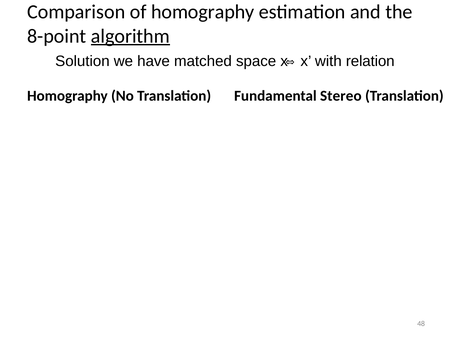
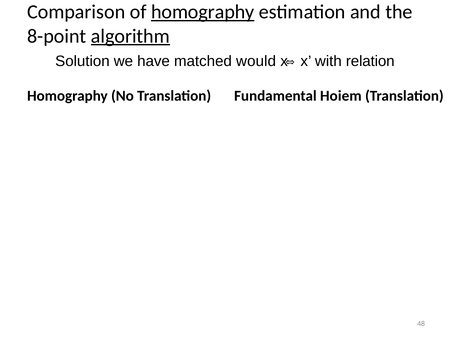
homography at (203, 12) underline: none -> present
space: space -> would
Stereo: Stereo -> Hoiem
